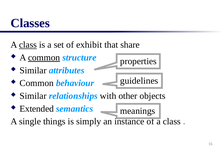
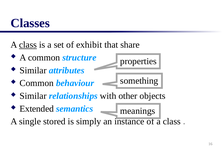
common at (44, 58) underline: present -> none
guidelines: guidelines -> something
things: things -> stored
